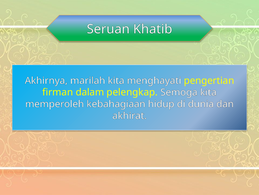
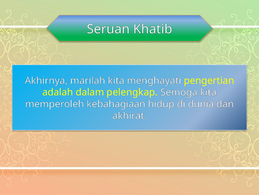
firman: firman -> adalah
